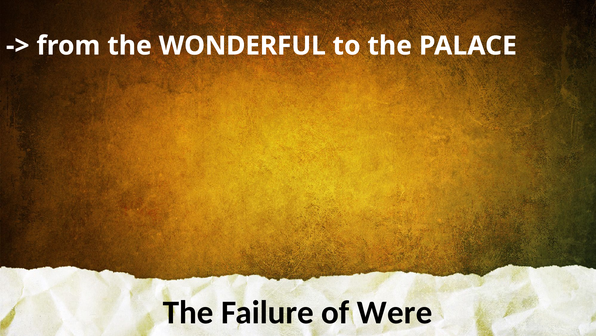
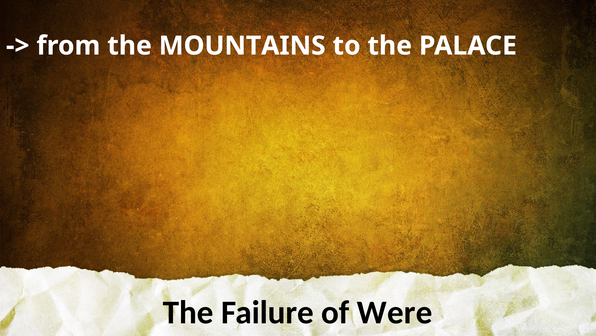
WONDERFUL: WONDERFUL -> MOUNTAINS
